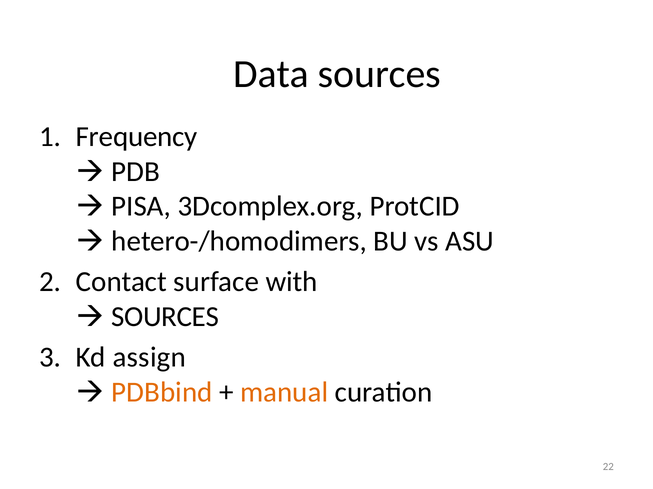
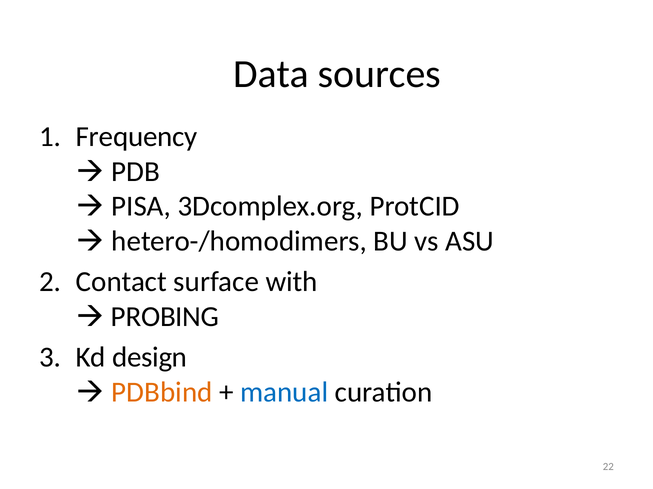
SOURCES at (165, 317): SOURCES -> PROBING
assign: assign -> design
manual colour: orange -> blue
